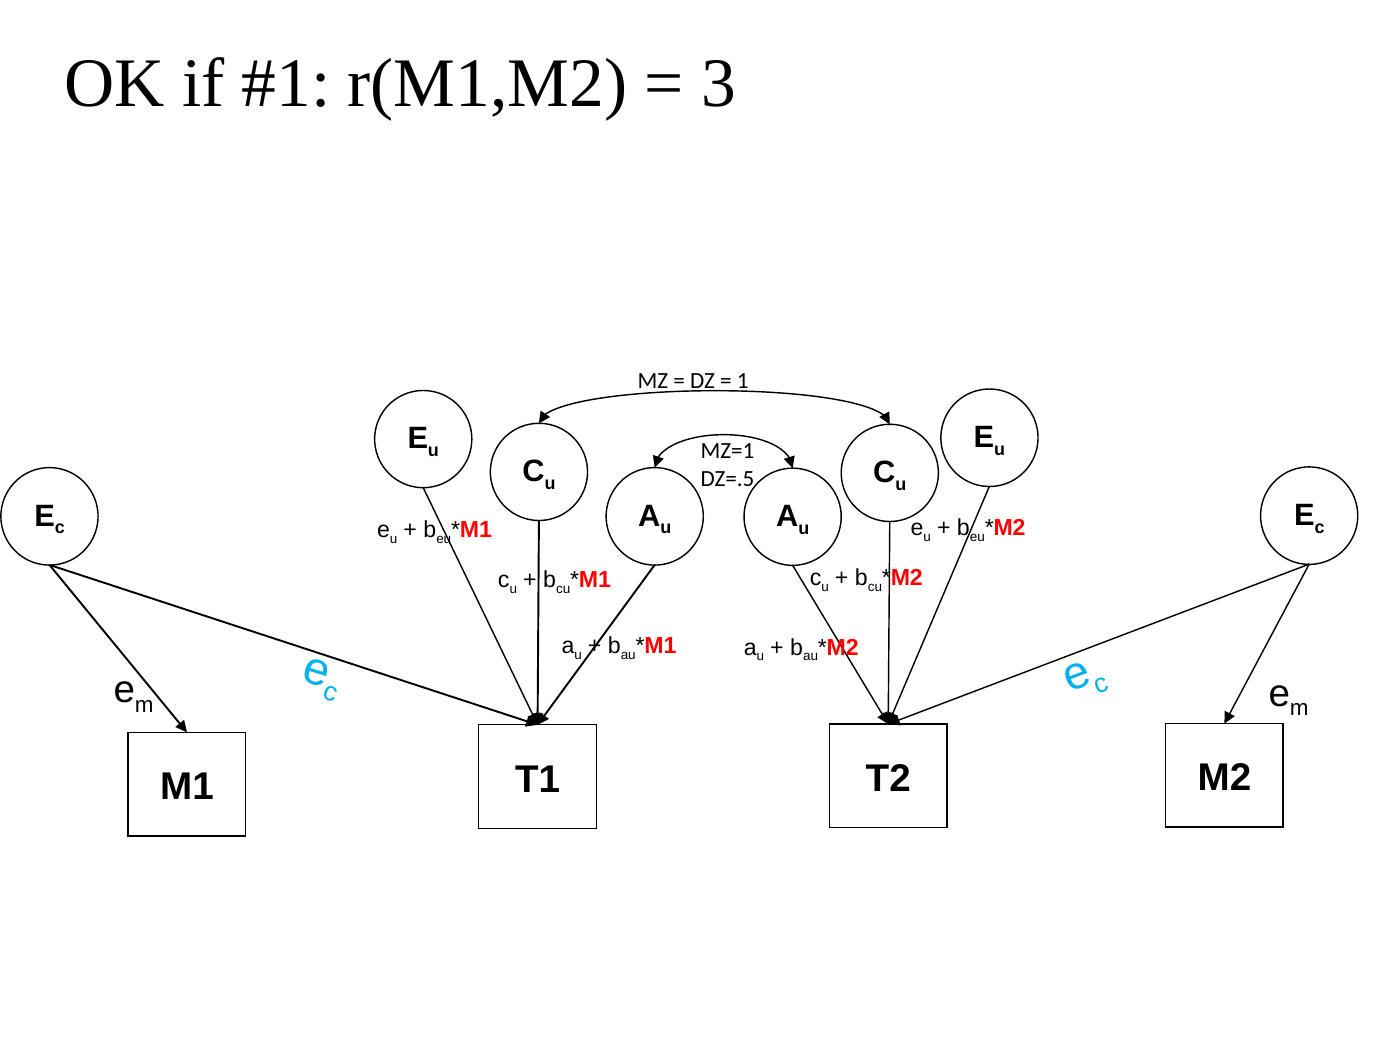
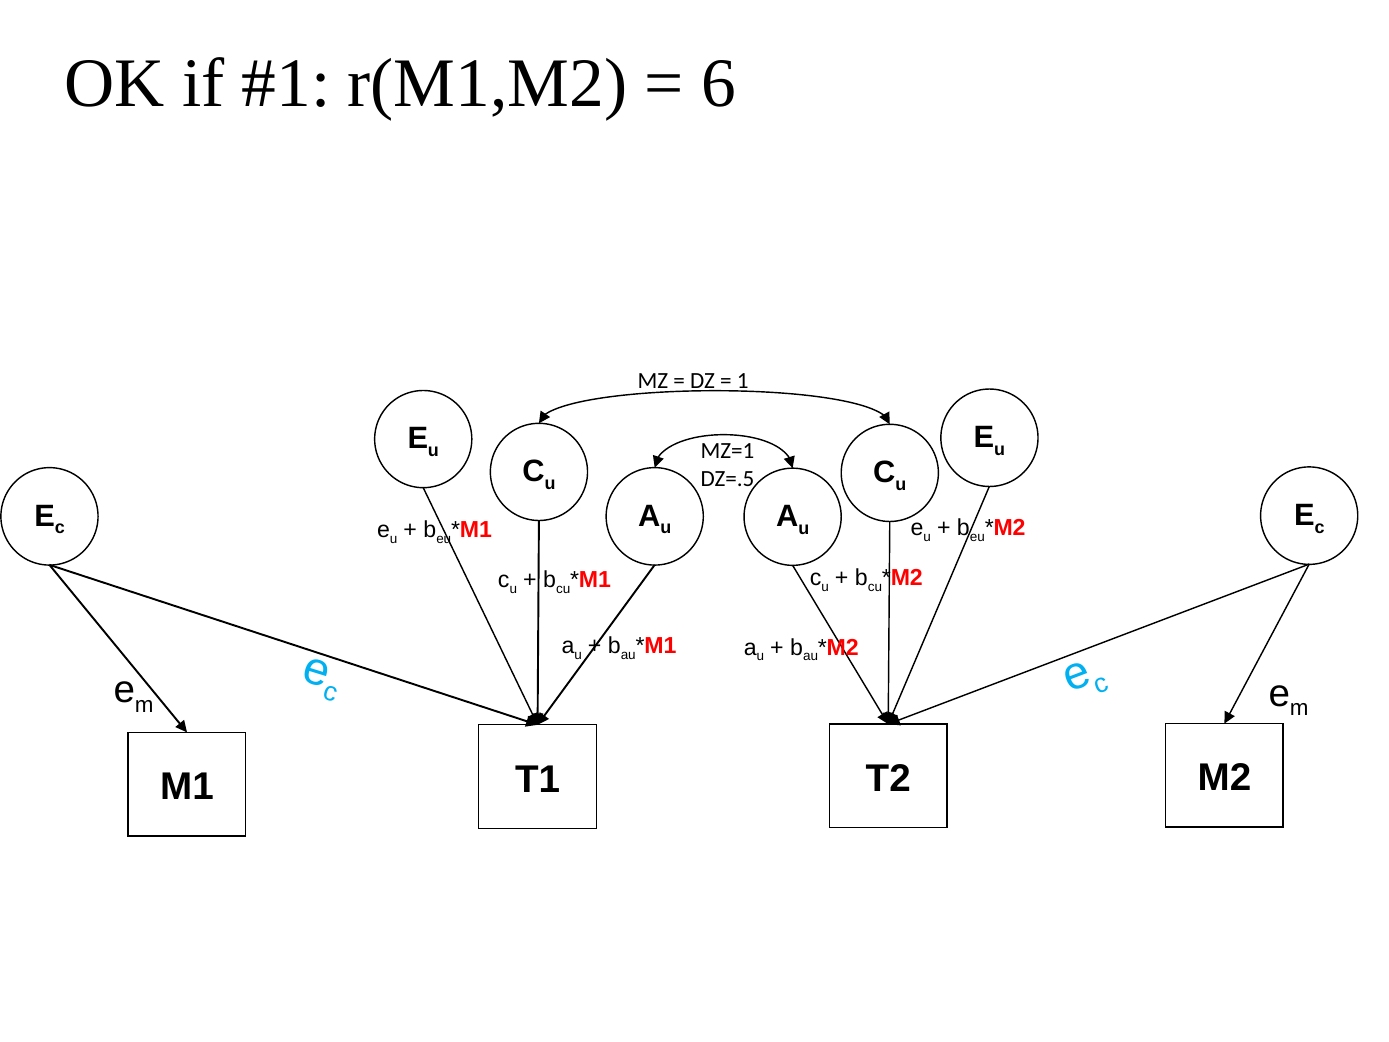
3: 3 -> 6
